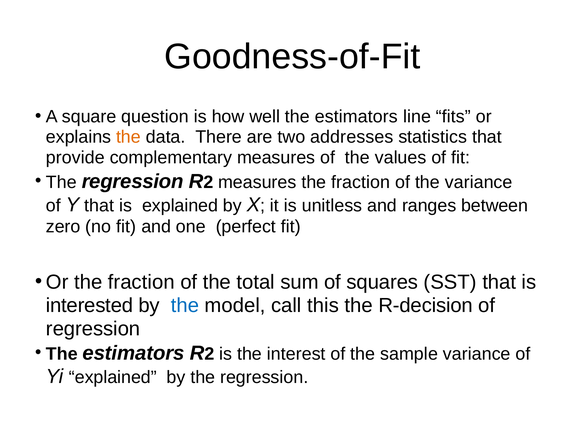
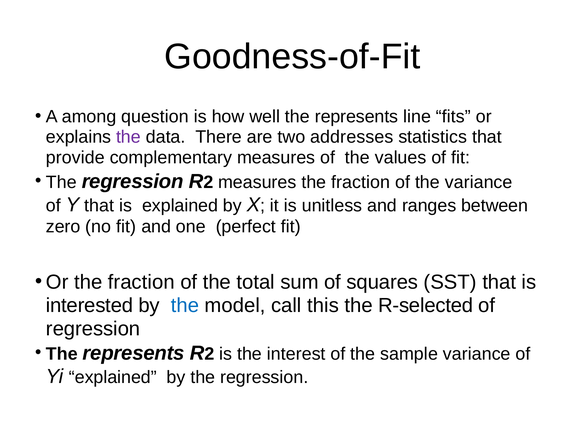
square: square -> among
well the estimators: estimators -> represents
the at (128, 137) colour: orange -> purple
R-decision: R-decision -> R-selected
estimators at (134, 353): estimators -> represents
